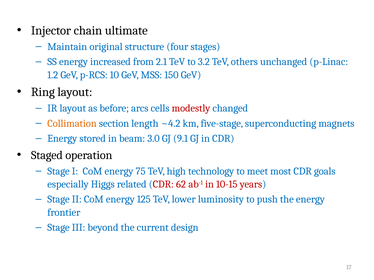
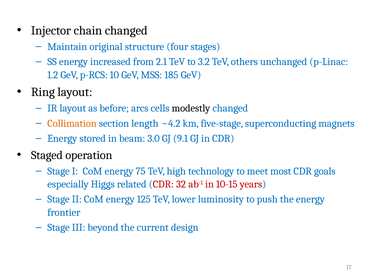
chain ultimate: ultimate -> changed
150: 150 -> 185
modestly colour: red -> black
62: 62 -> 32
